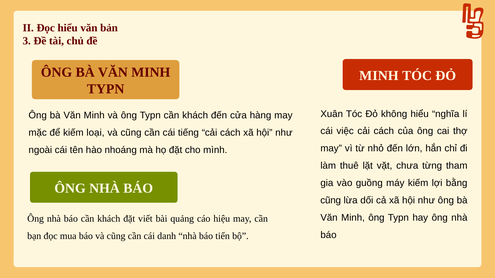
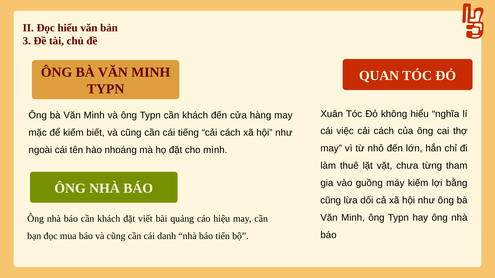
MINH at (379, 76): MINH -> QUAN
loại: loại -> biết
